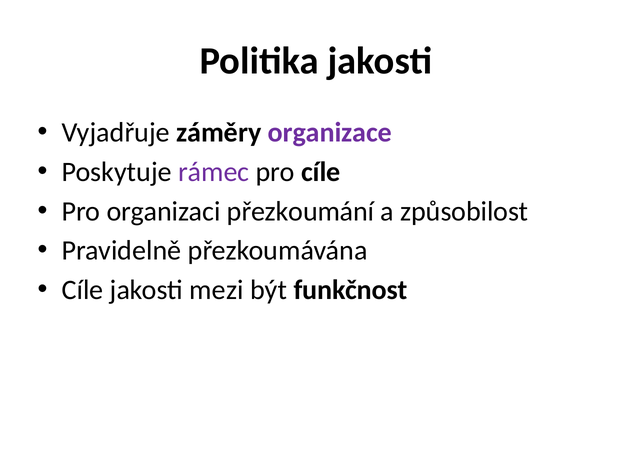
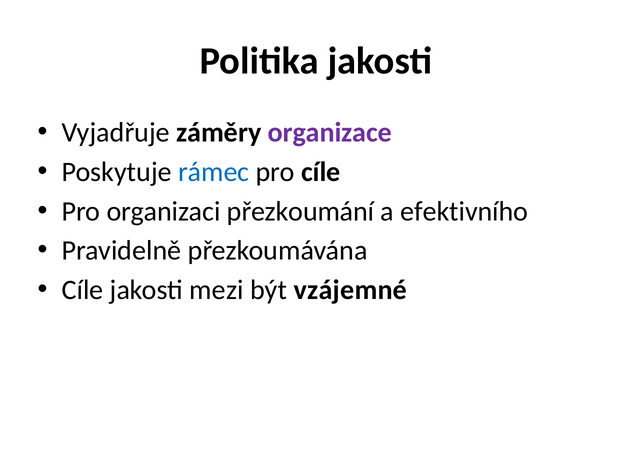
rámec colour: purple -> blue
způsobilost: způsobilost -> efektivního
funkčnost: funkčnost -> vzájemné
